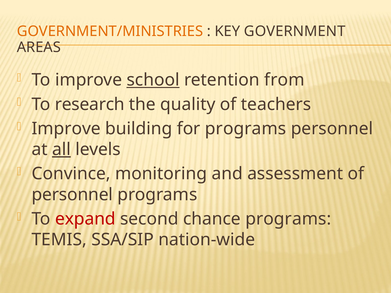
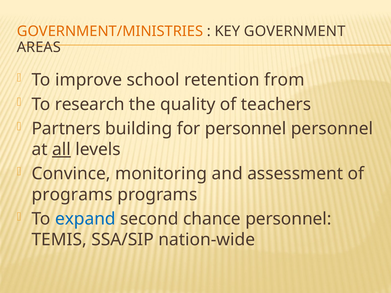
school underline: present -> none
Improve at (66, 129): Improve -> Partners
for programs: programs -> personnel
personnel at (72, 195): personnel -> programs
expand colour: red -> blue
chance programs: programs -> personnel
